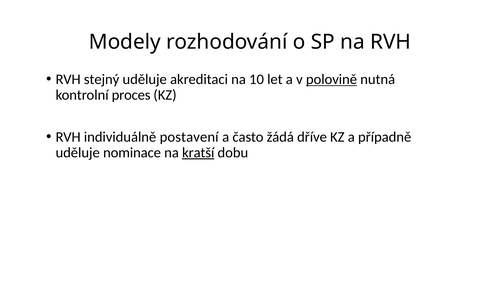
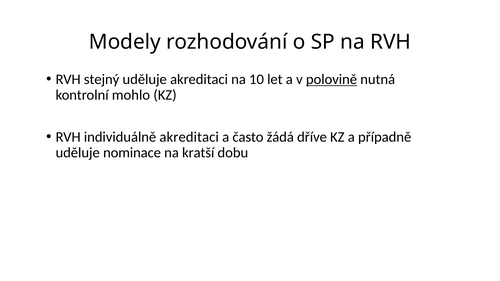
proces: proces -> mohlo
individuálně postavení: postavení -> akreditaci
kratší underline: present -> none
